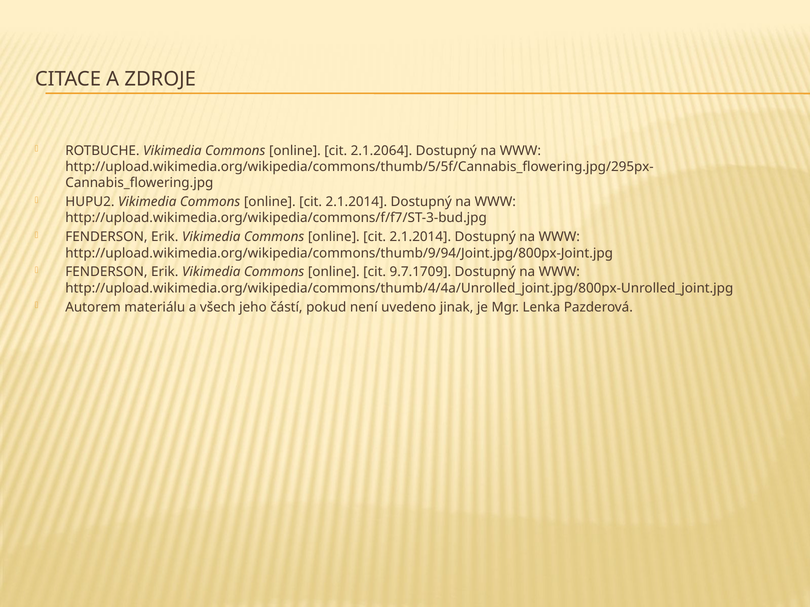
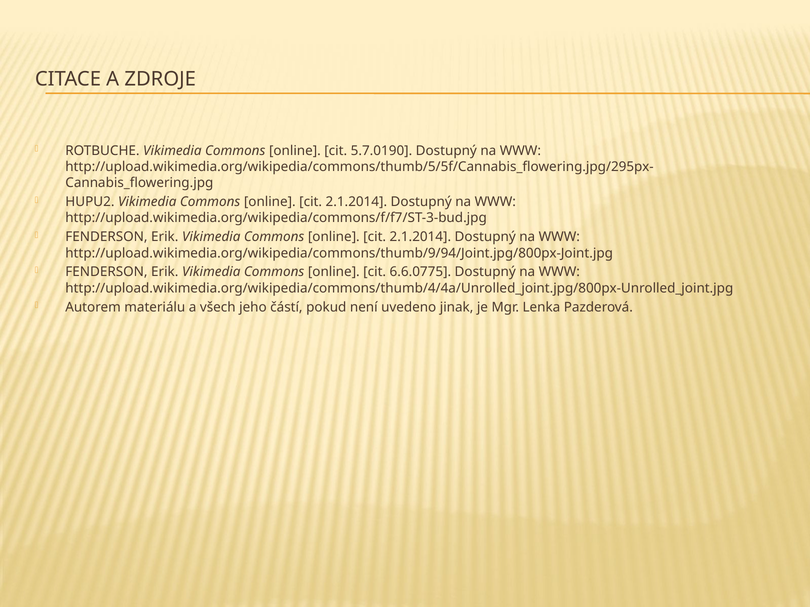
2.1.2064: 2.1.2064 -> 5.7.0190
9.7.1709: 9.7.1709 -> 6.6.0775
